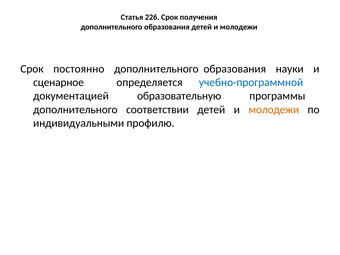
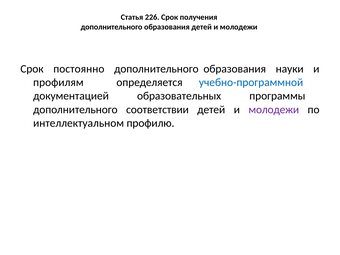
сценарное: сценарное -> профилям
образовательную: образовательную -> образовательных
молодежи at (274, 110) colour: orange -> purple
индивидуальными: индивидуальными -> интеллектуальном
